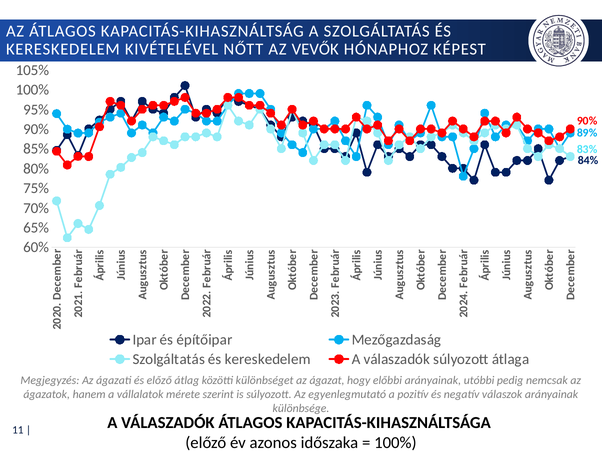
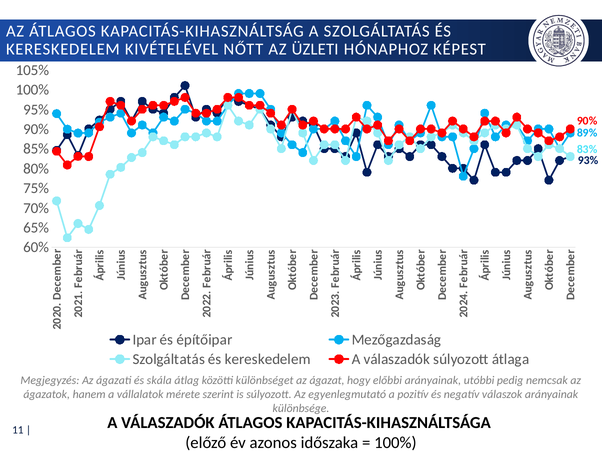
VEVŐK: VEVŐK -> ÜZLETI
84%: 84% -> 93%
és előző: előző -> skála
